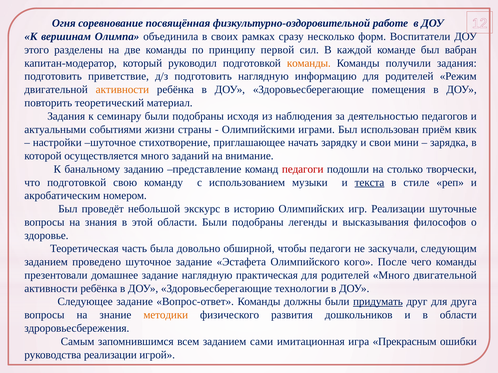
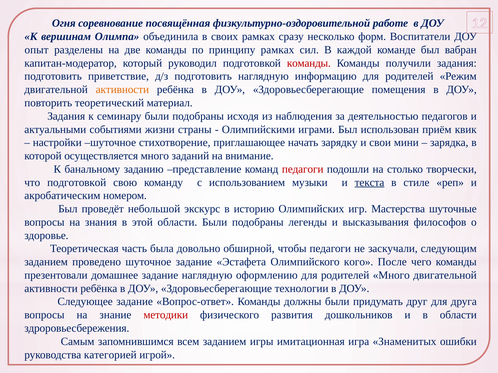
этого: этого -> опыт
принципу первой: первой -> рамках
команды at (309, 63) colour: orange -> red
игр Реализации: Реализации -> Мастерства
практическая: практическая -> оформлению
придумать underline: present -> none
методики colour: orange -> red
сами: сами -> игры
Прекрасным: Прекрасным -> Знаменитых
руководства реализации: реализации -> категорией
